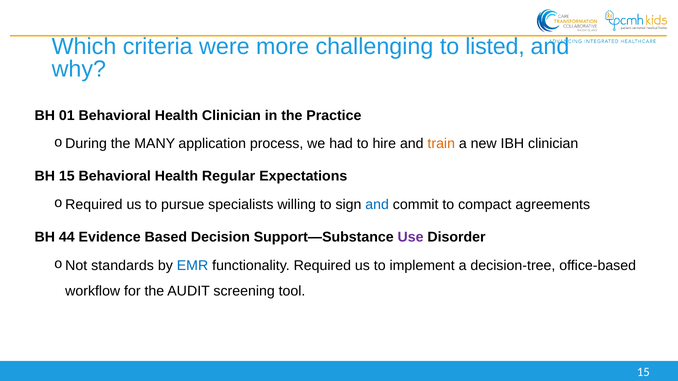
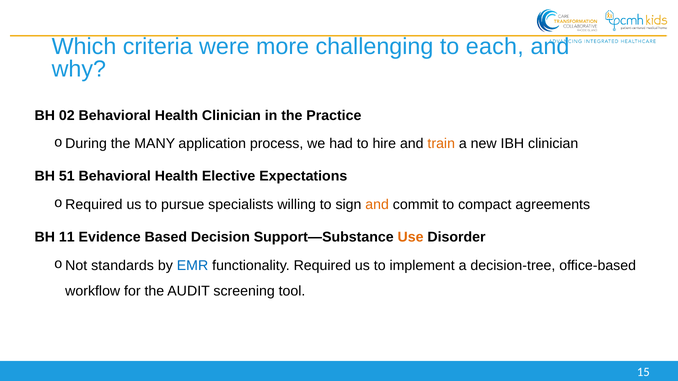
listed: listed -> each
01: 01 -> 02
BH 15: 15 -> 51
Regular: Regular -> Elective
and at (377, 205) colour: blue -> orange
44: 44 -> 11
Use colour: purple -> orange
